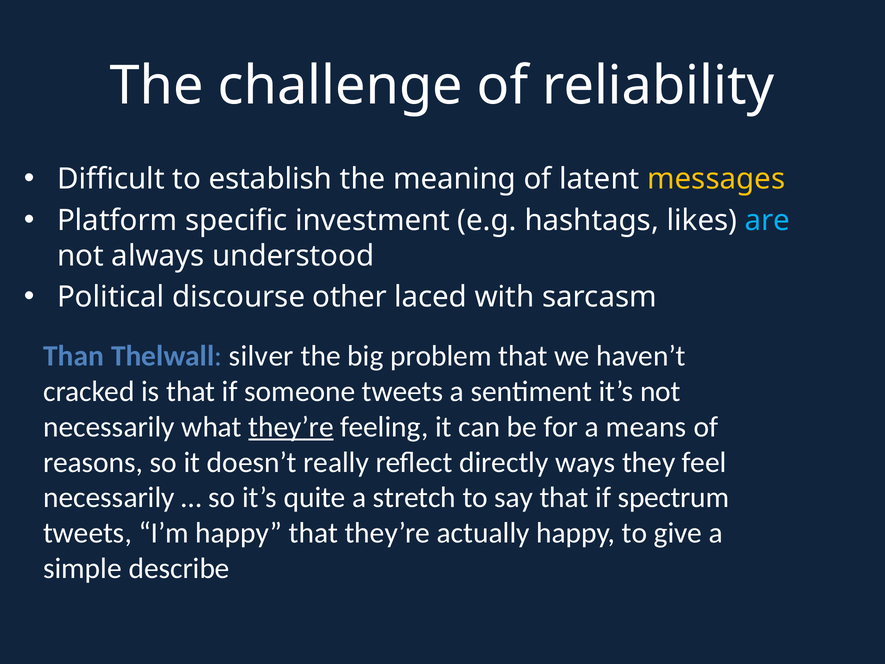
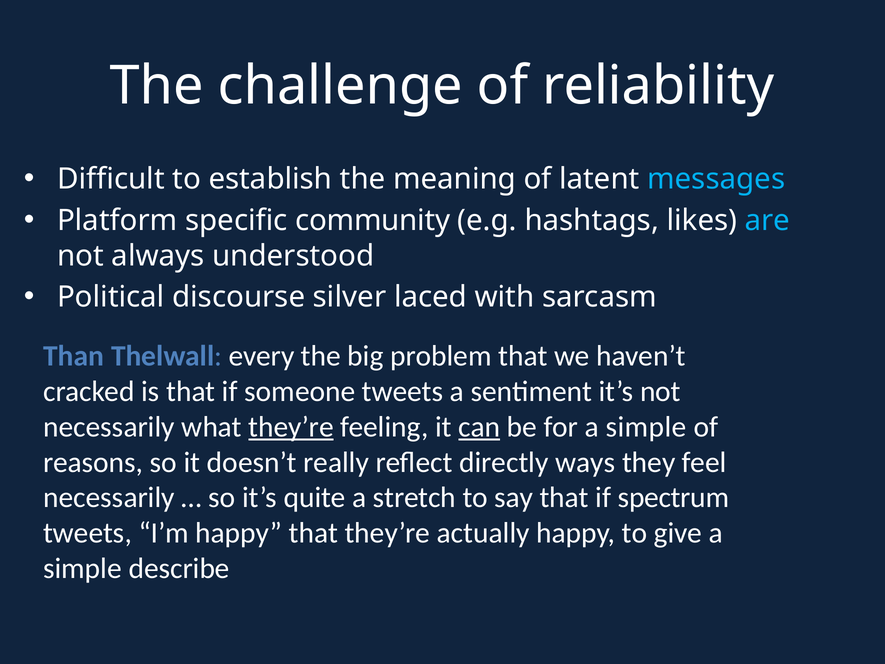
messages colour: yellow -> light blue
investment: investment -> community
other: other -> silver
silver: silver -> every
can underline: none -> present
for a means: means -> simple
